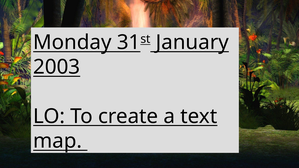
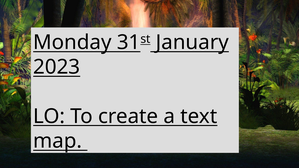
2003: 2003 -> 2023
